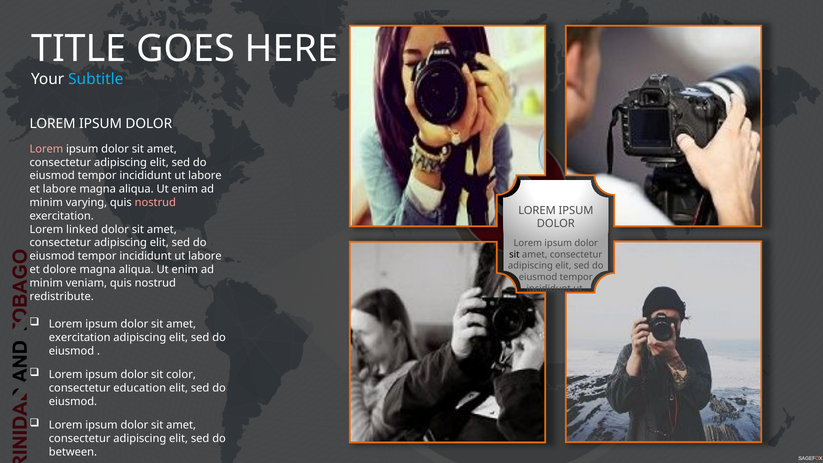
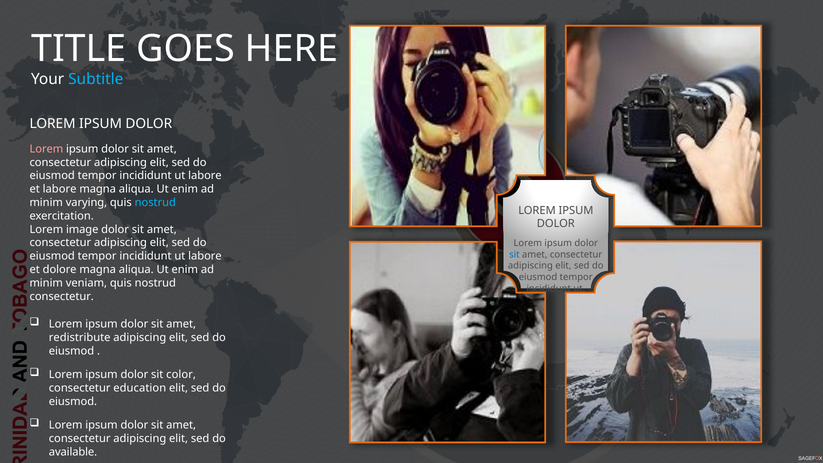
nostrud at (155, 203) colour: pink -> light blue
linked: linked -> image
sit at (514, 254) colour: black -> blue
redistribute at (62, 296): redistribute -> consectetur
exercitation at (80, 337): exercitation -> redistribute
between: between -> available
